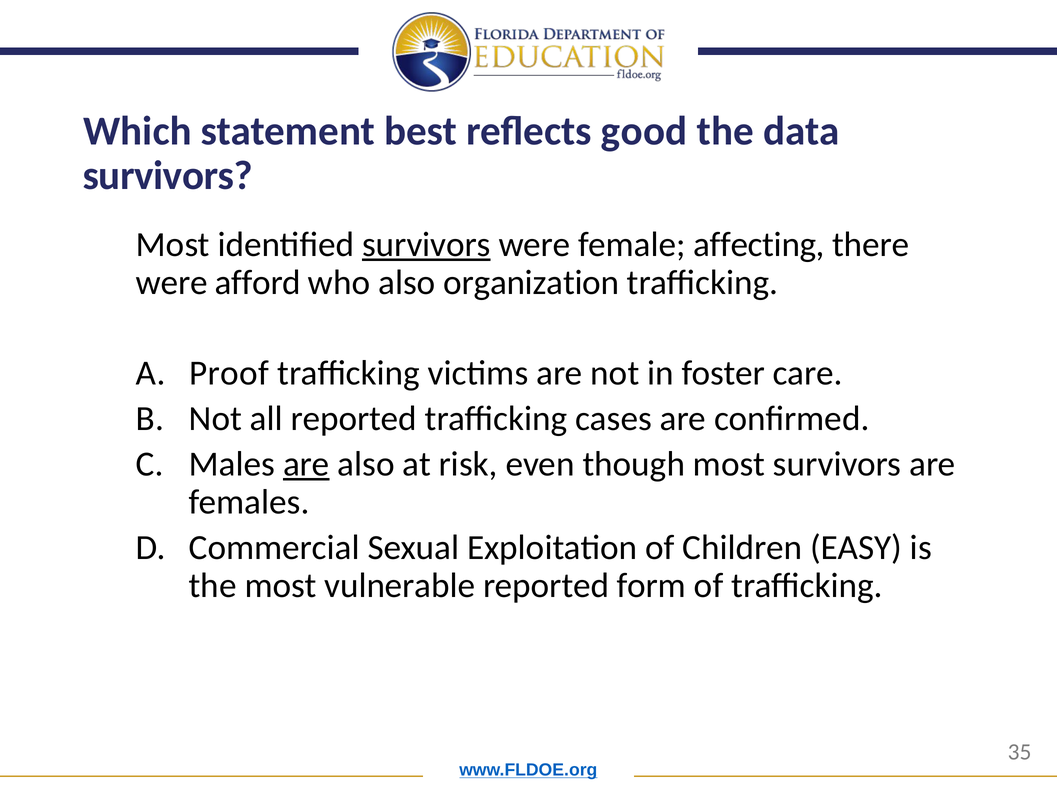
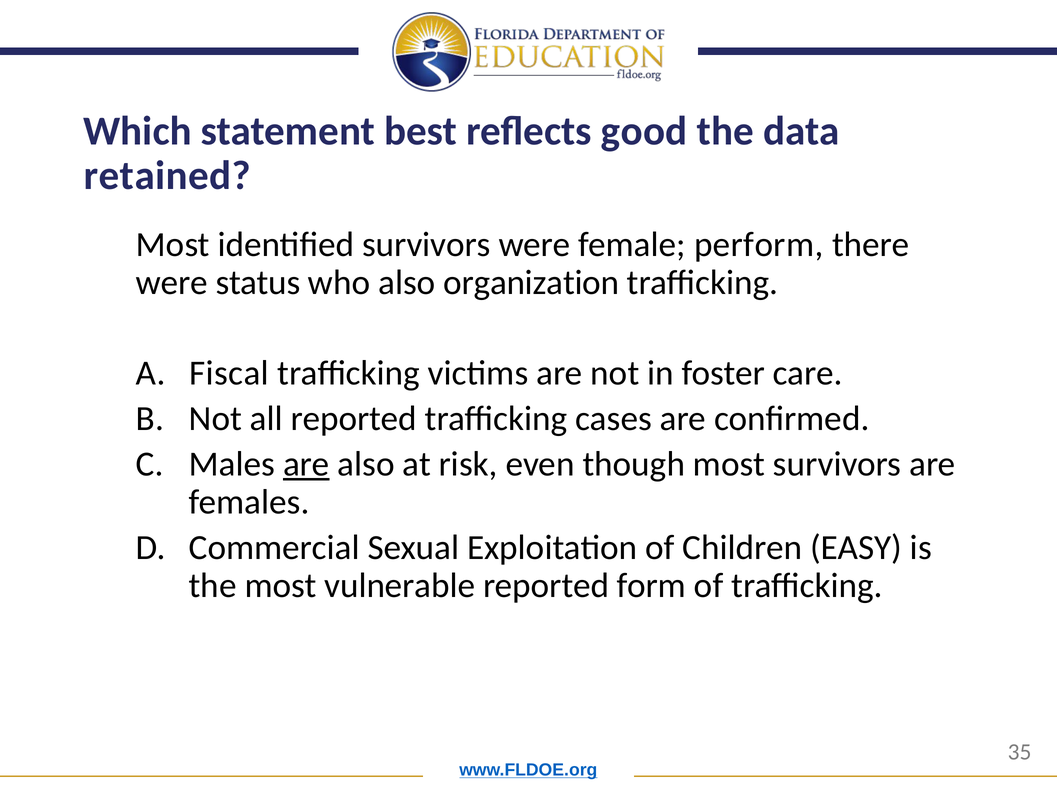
survivors at (168, 176): survivors -> retained
survivors at (426, 244) underline: present -> none
affecting: affecting -> perform
afford: afford -> status
Proof: Proof -> Fiscal
